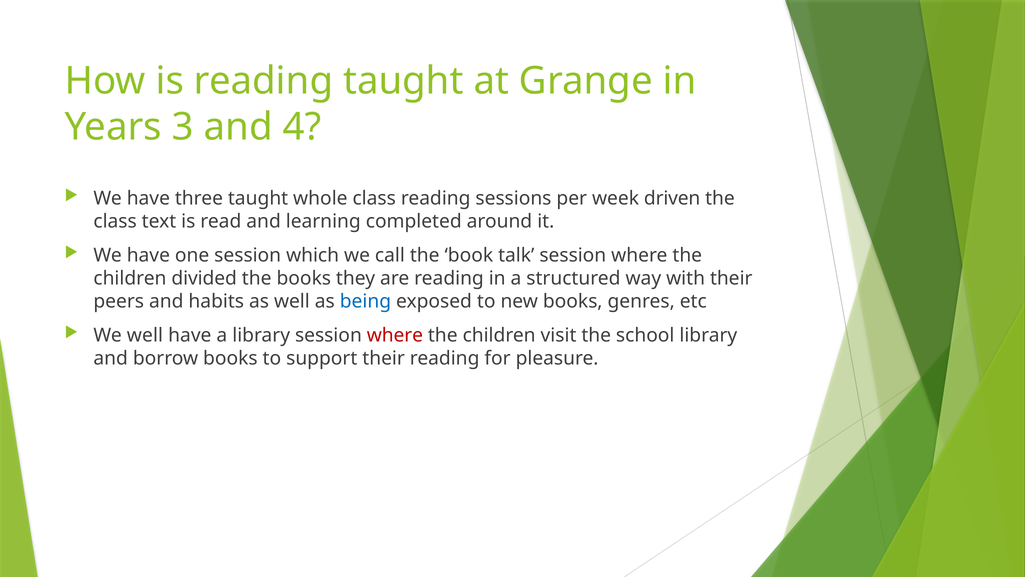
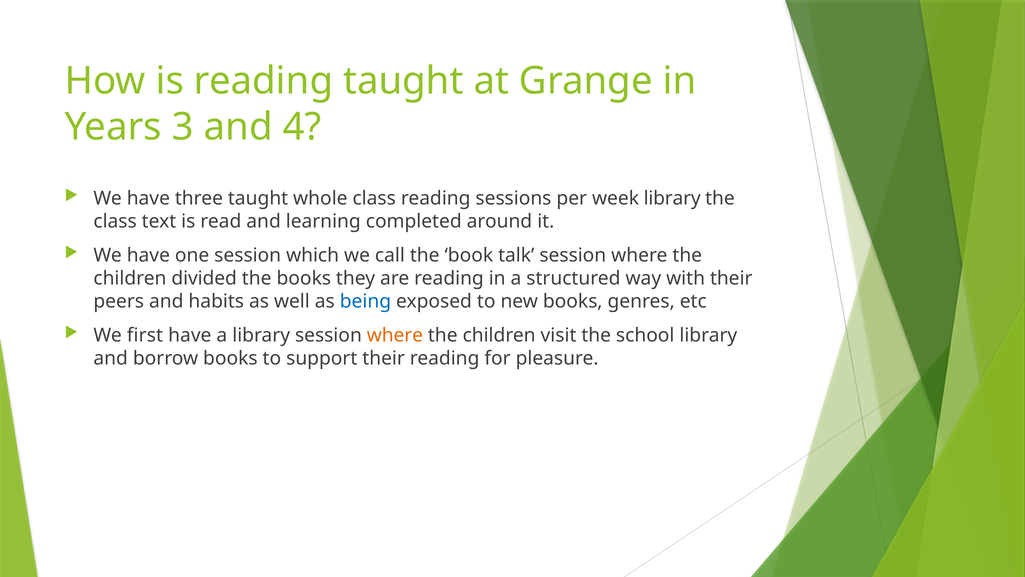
week driven: driven -> library
We well: well -> first
where at (395, 335) colour: red -> orange
